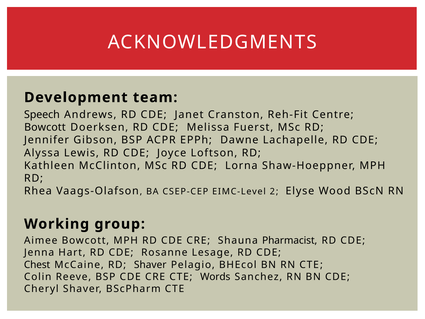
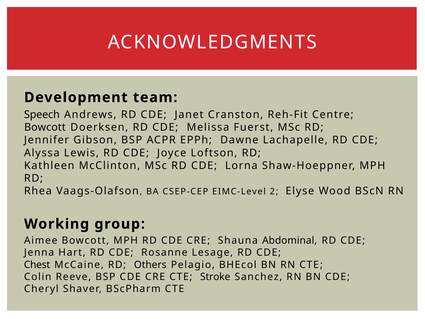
Pharmacist: Pharmacist -> Abdominal
RD Shaver: Shaver -> Others
Words: Words -> Stroke
